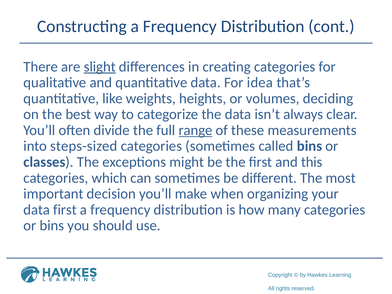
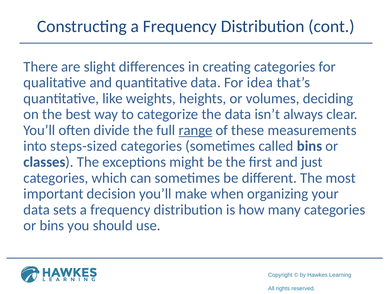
slight underline: present -> none
this: this -> just
data first: first -> sets
